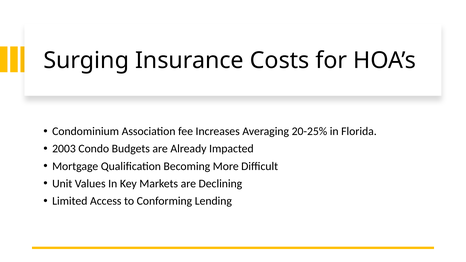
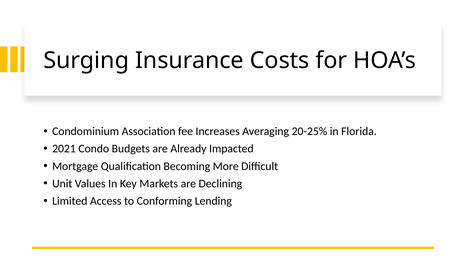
2003: 2003 -> 2021
